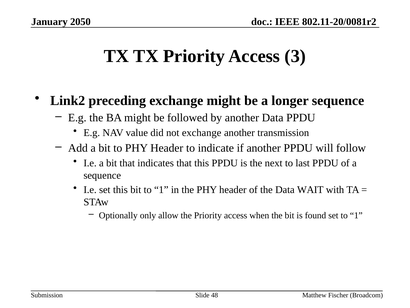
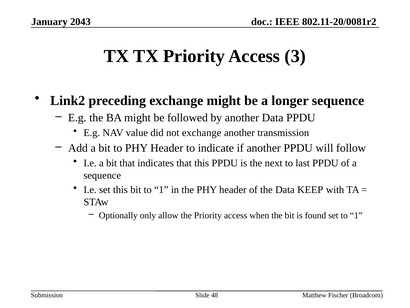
2050: 2050 -> 2043
WAIT: WAIT -> KEEP
